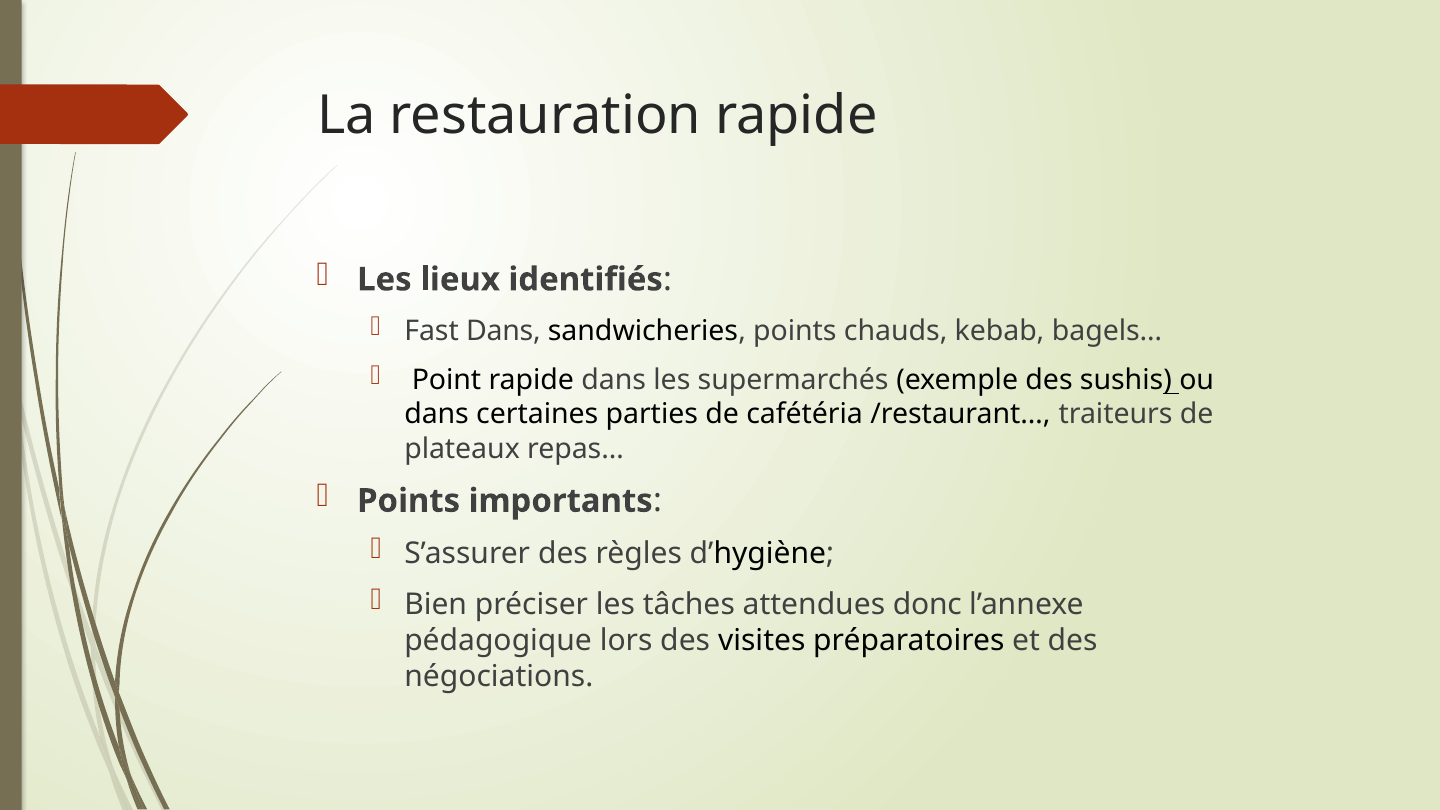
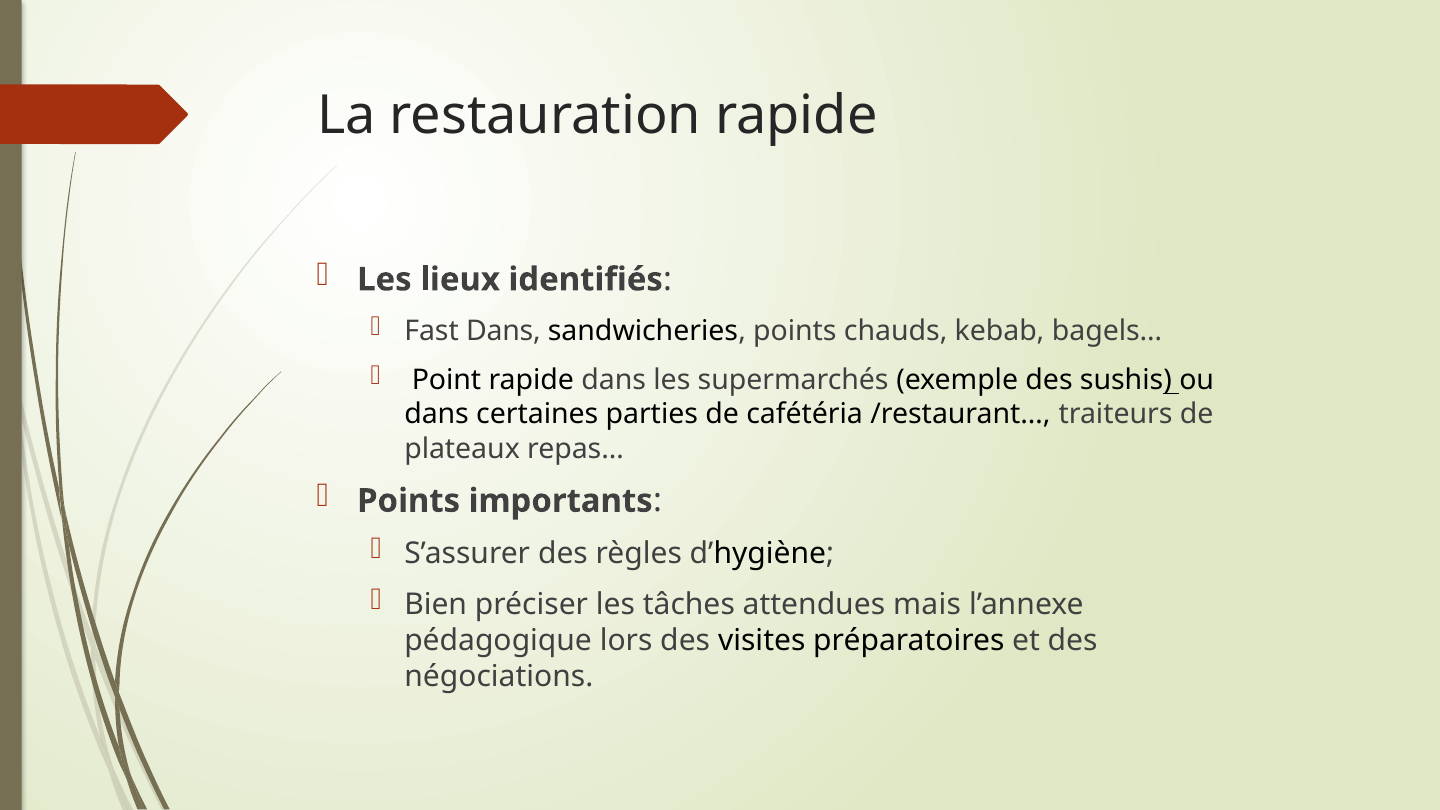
donc: donc -> mais
